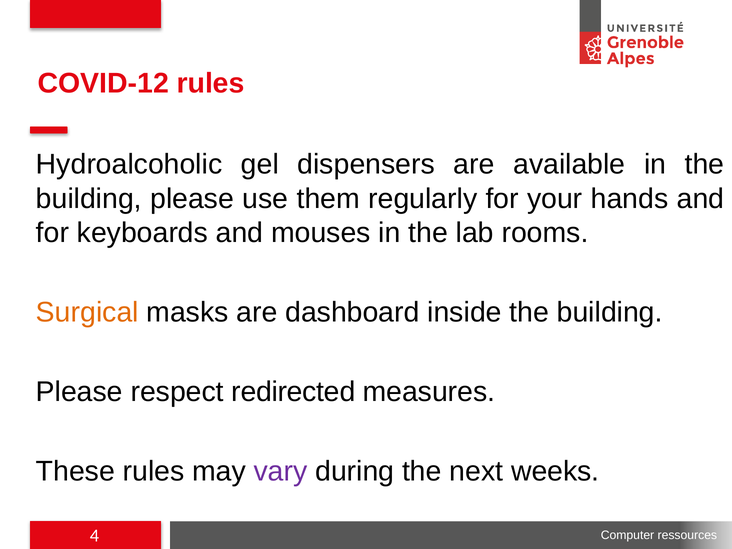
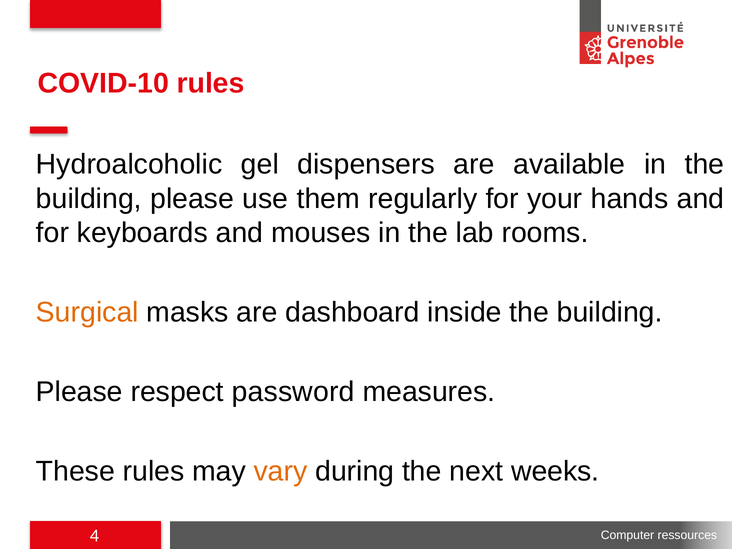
COVID-12: COVID-12 -> COVID-10
redirected: redirected -> password
vary colour: purple -> orange
